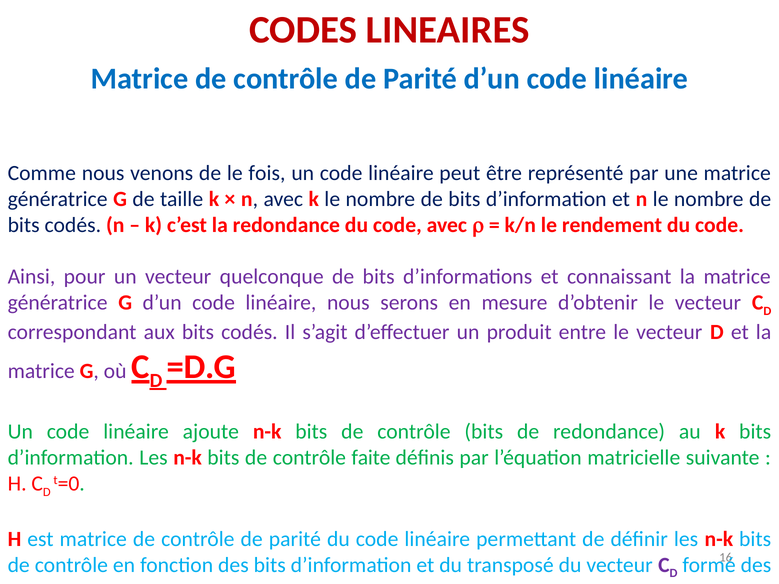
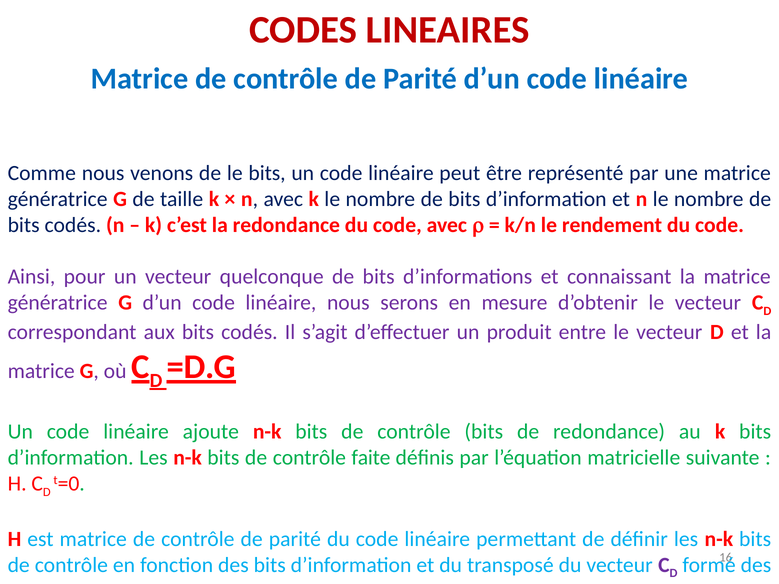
le fois: fois -> bits
